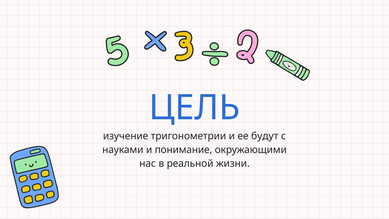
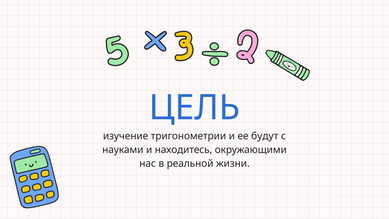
понимание: понимание -> находитесь
